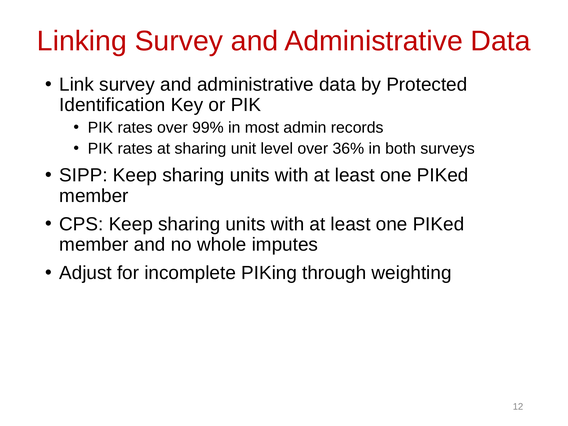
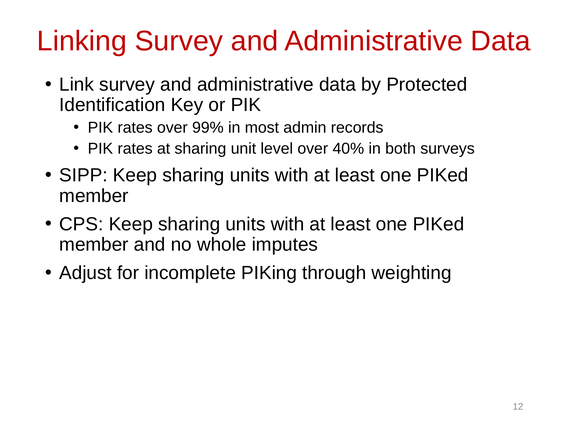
36%: 36% -> 40%
